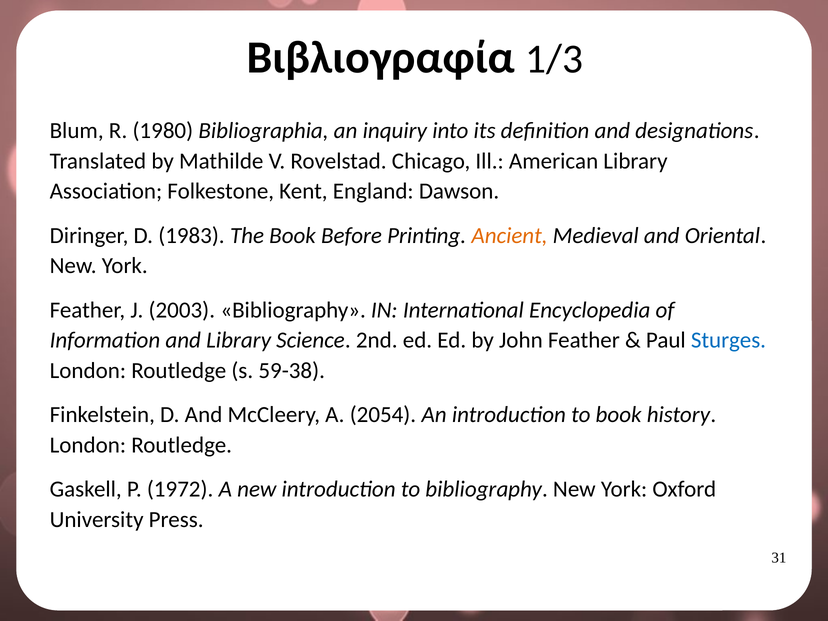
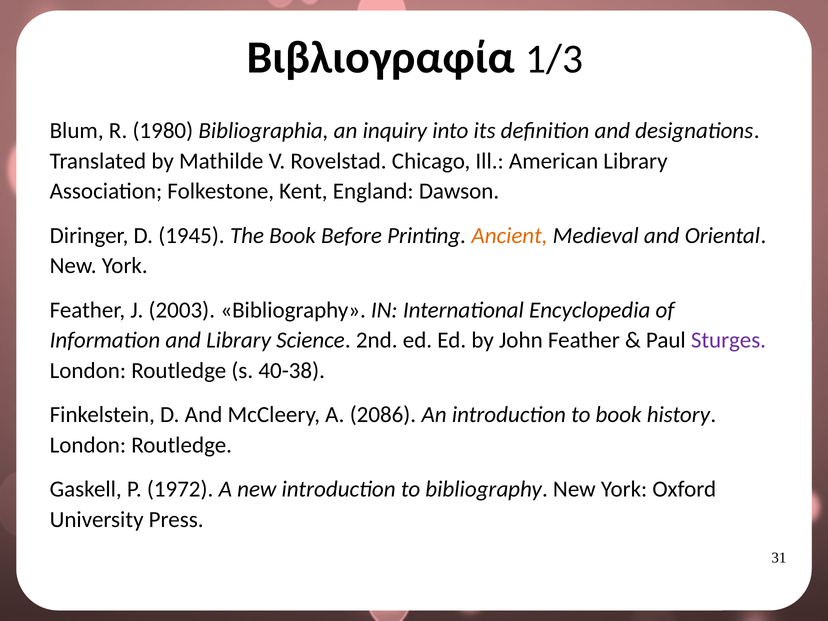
1983: 1983 -> 1945
Sturges colour: blue -> purple
59-38: 59-38 -> 40-38
2054: 2054 -> 2086
